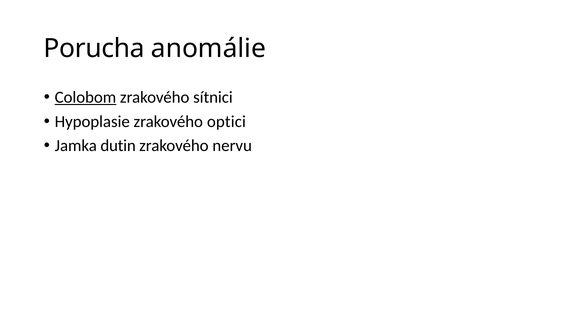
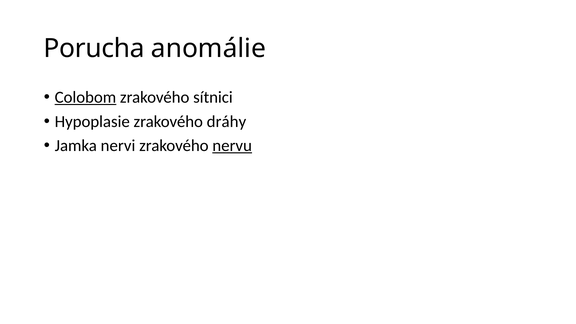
optici: optici -> dráhy
dutin: dutin -> nervi
nervu underline: none -> present
